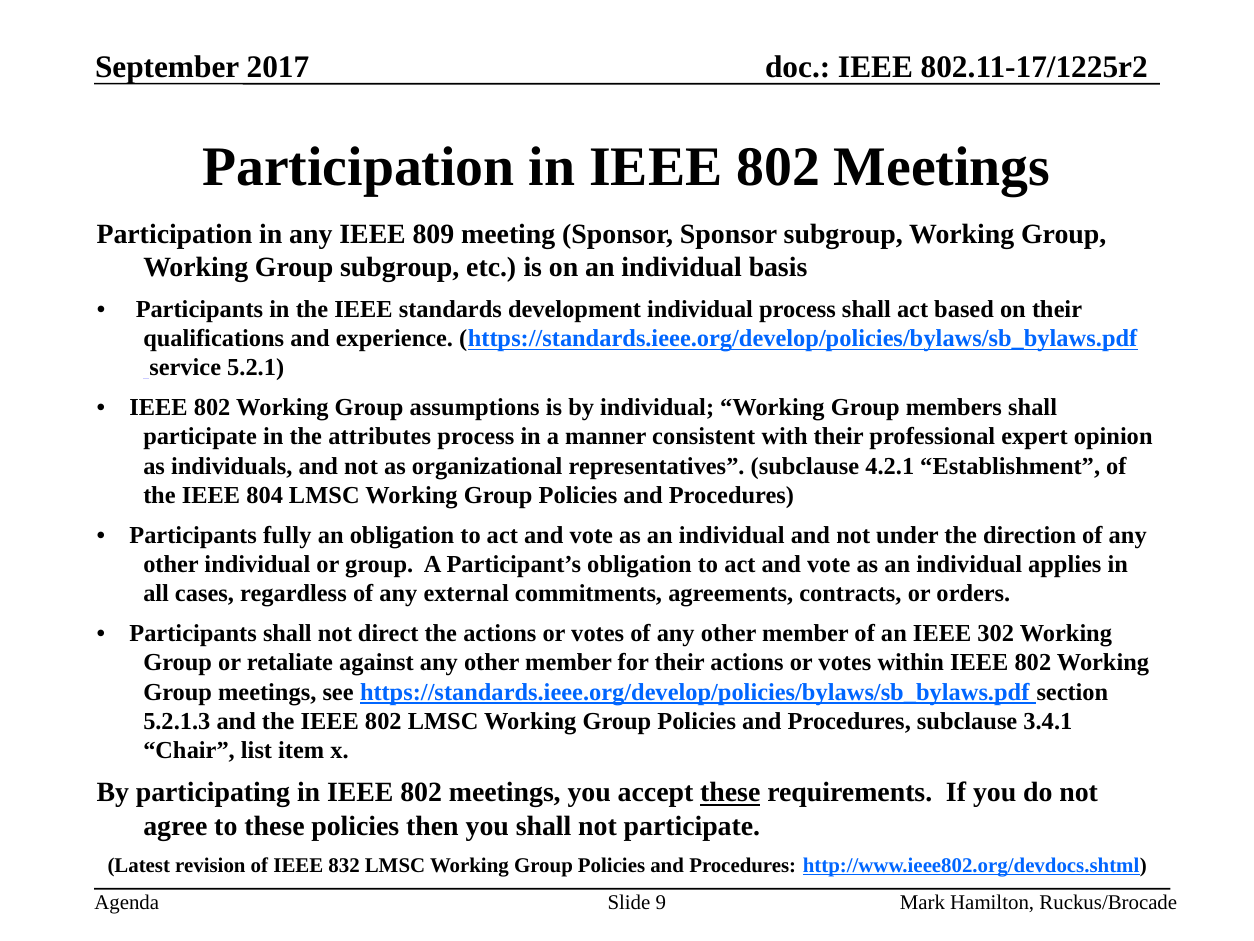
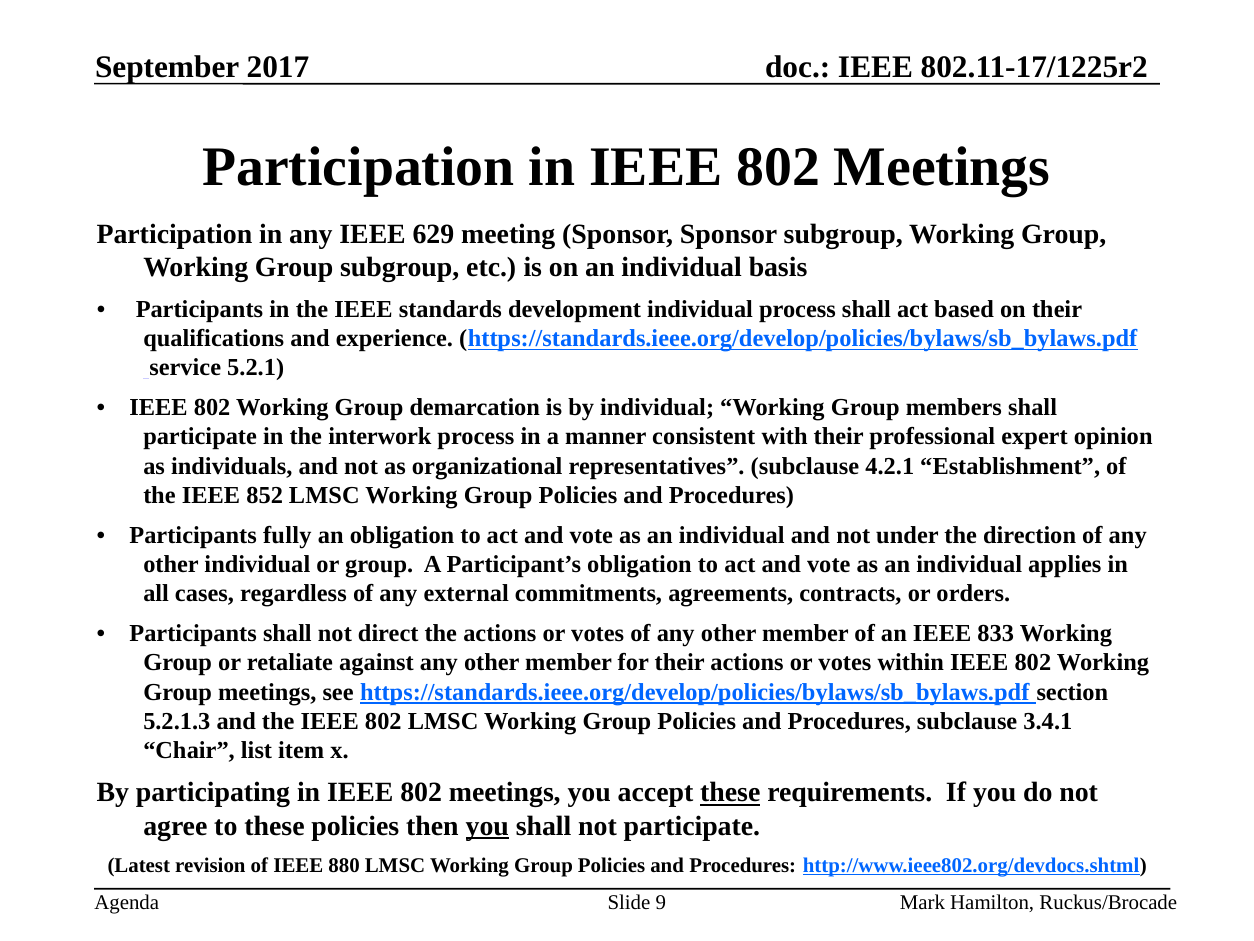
809: 809 -> 629
assumptions: assumptions -> demarcation
attributes: attributes -> interwork
804: 804 -> 852
302: 302 -> 833
you at (487, 826) underline: none -> present
832: 832 -> 880
